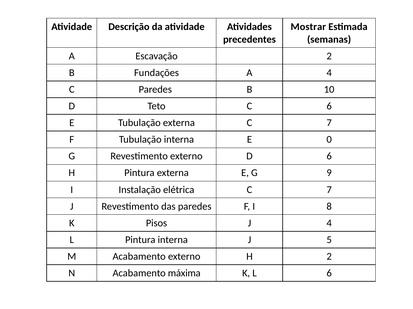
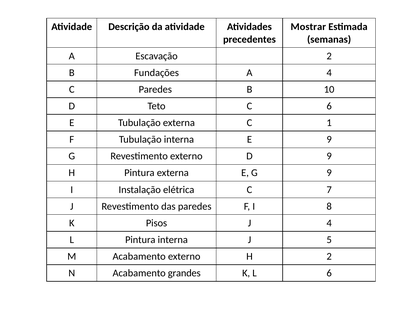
externa C 7: 7 -> 1
E 0: 0 -> 9
D 6: 6 -> 9
máxima: máxima -> grandes
